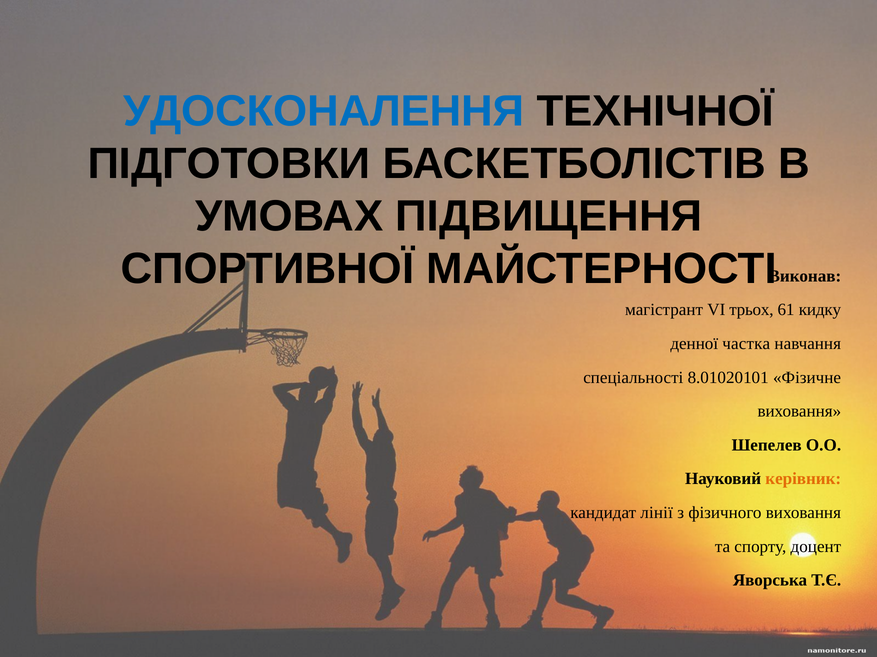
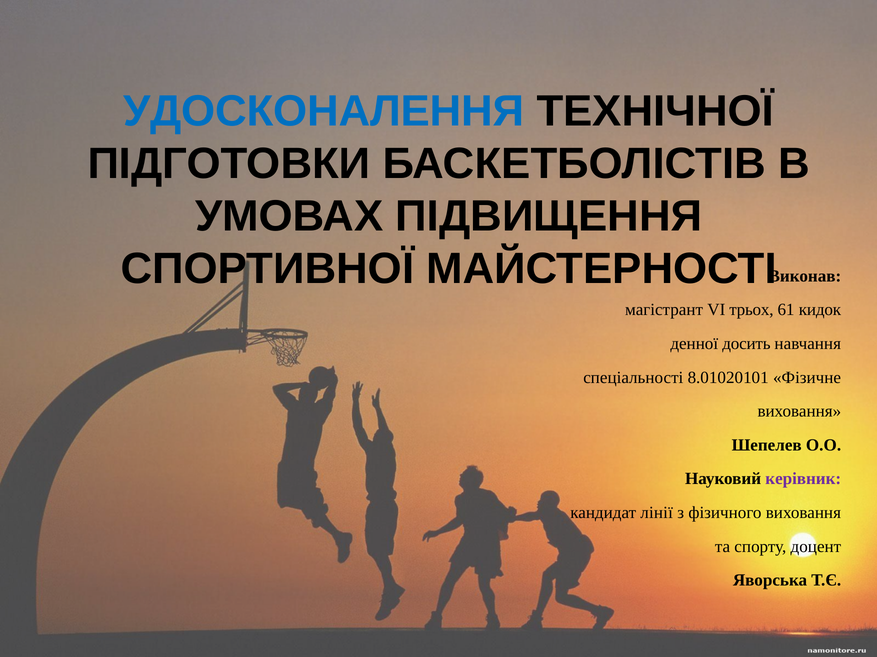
кидку: кидку -> кидок
частка: частка -> досить
керівник colour: orange -> purple
